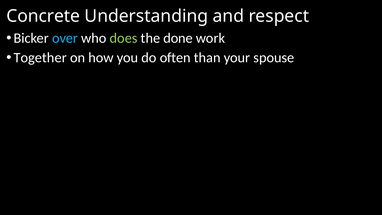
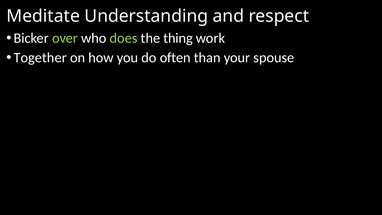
Concrete: Concrete -> Meditate
over colour: light blue -> light green
done: done -> thing
